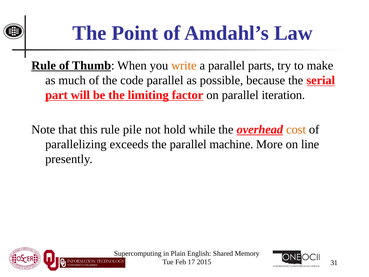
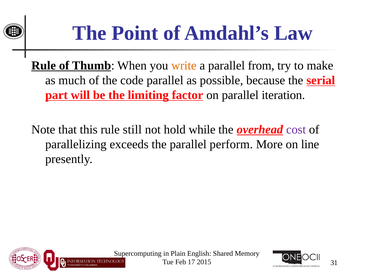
parts: parts -> from
pile: pile -> still
cost colour: orange -> purple
machine: machine -> perform
